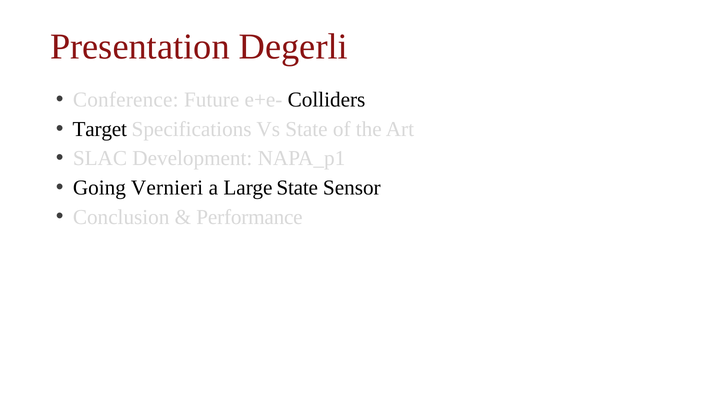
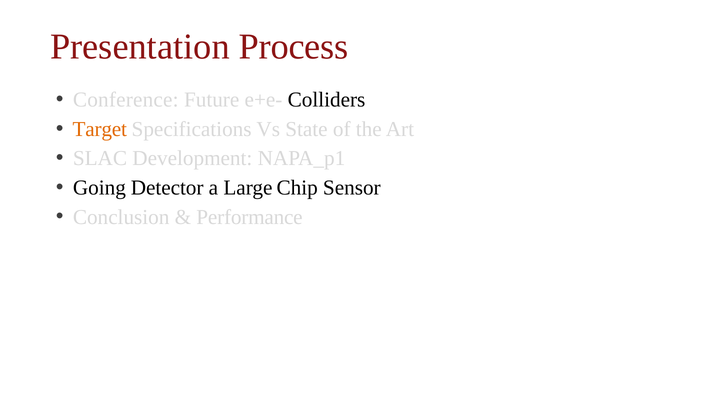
Degerli: Degerli -> Process
Target colour: black -> orange
Vernieri: Vernieri -> Detector
Large State: State -> Chip
